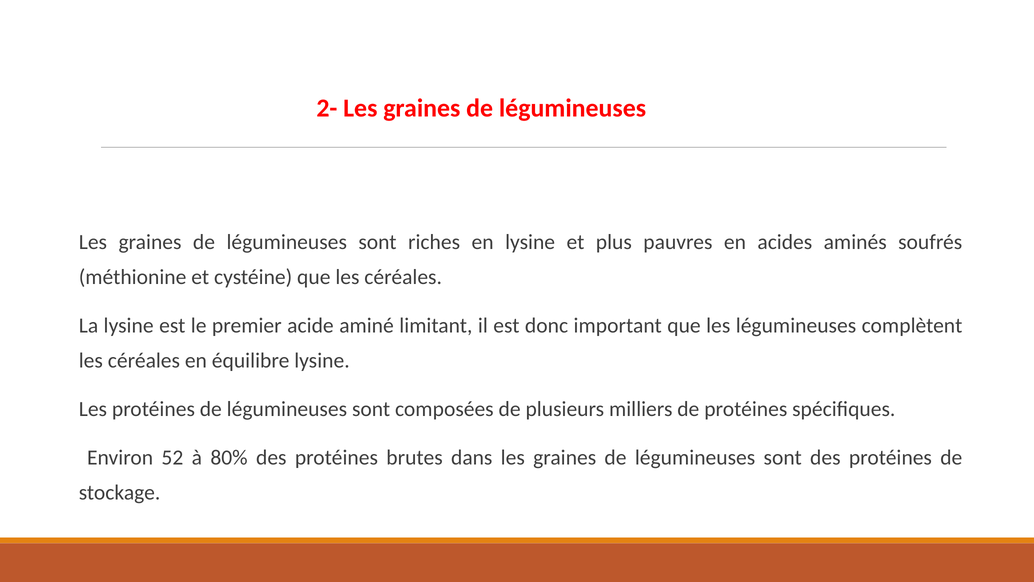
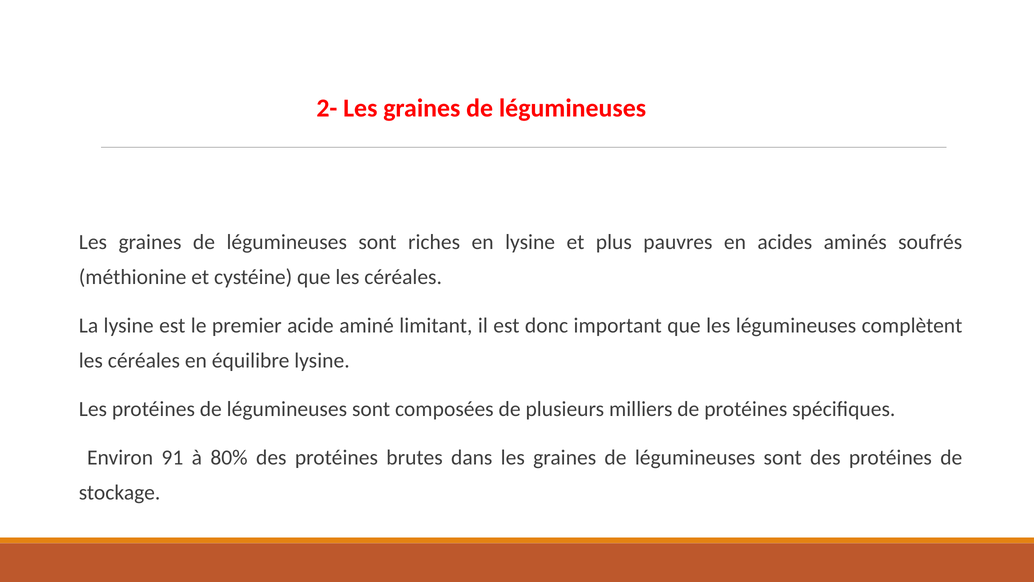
52: 52 -> 91
